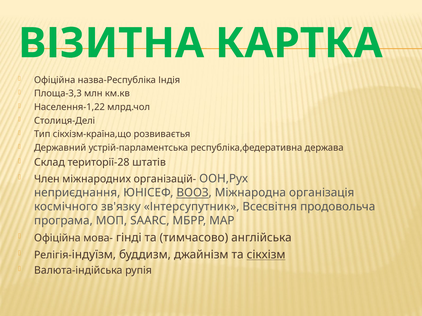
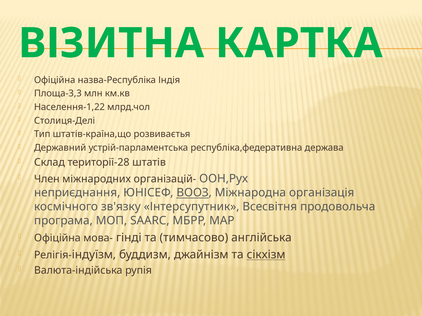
сікхізм-країна,що: сікхізм-країна,що -> штатів-країна,що
